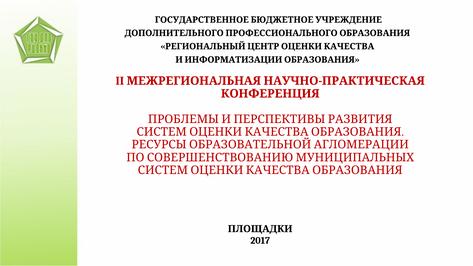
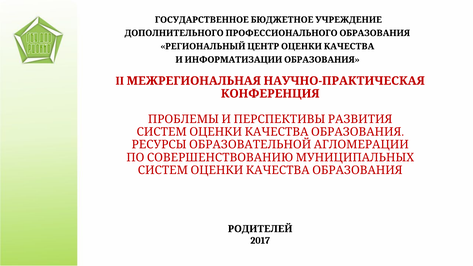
ПЛОЩАДКИ: ПЛОЩАДКИ -> РОДИТЕЛЕЙ
